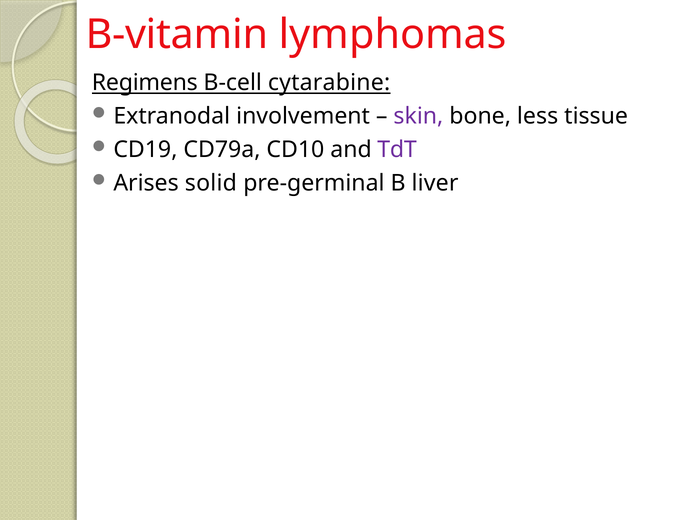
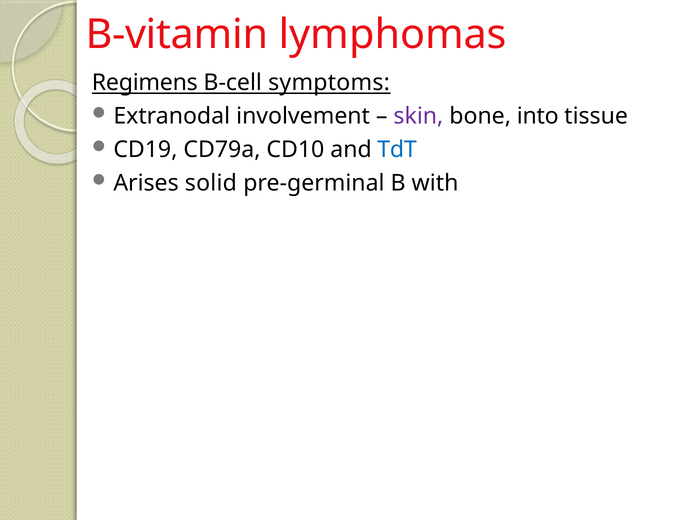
cytarabine: cytarabine -> symptoms
less: less -> into
TdT colour: purple -> blue
liver: liver -> with
